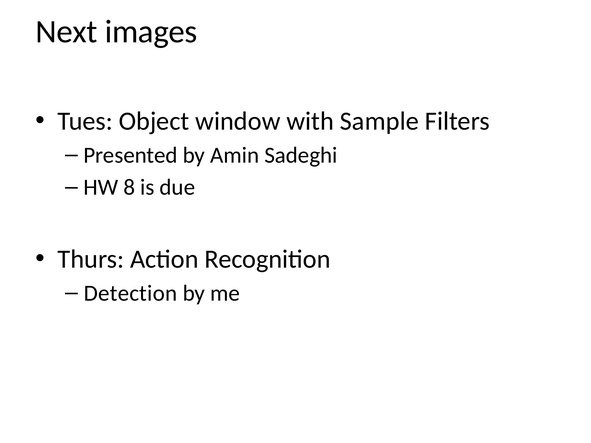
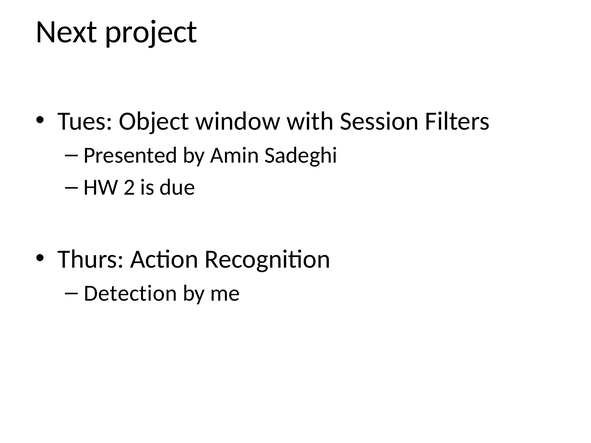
images: images -> project
Sample: Sample -> Session
8: 8 -> 2
